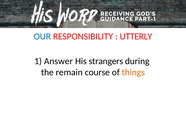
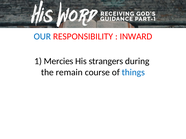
UTTERLY: UTTERLY -> INWARD
Answer: Answer -> Mercies
things colour: orange -> blue
